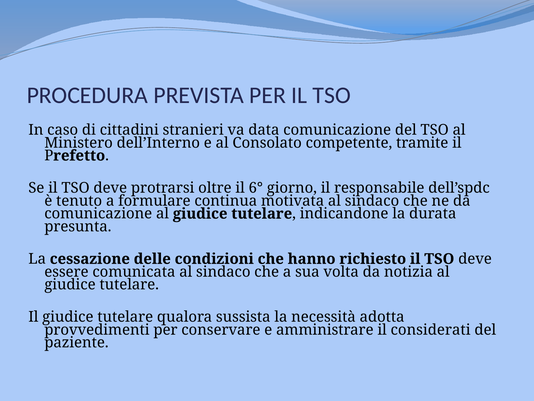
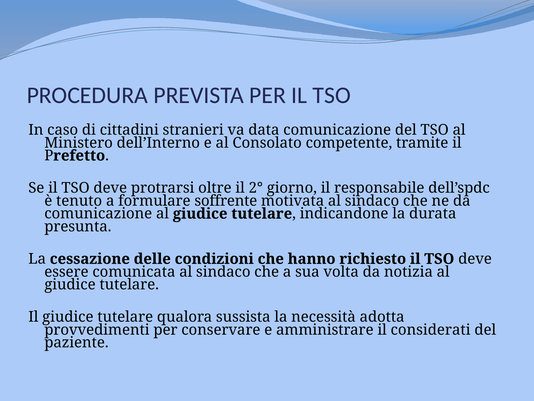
6°: 6° -> 2°
continua: continua -> soffrente
